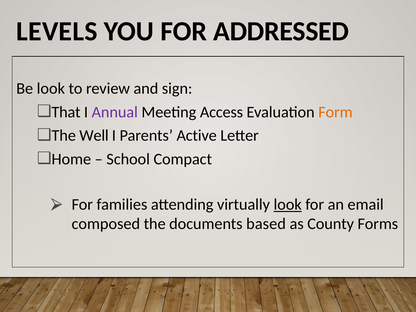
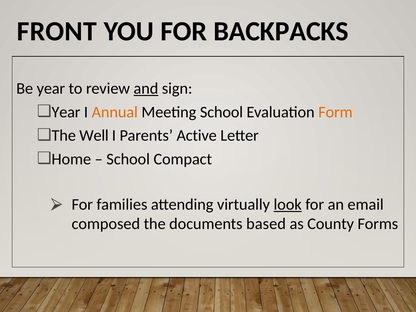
LEVELS: LEVELS -> FRONT
ADDRESSED: ADDRESSED -> BACKPACKS
Be look: look -> year
and underline: none -> present
That at (66, 112): That -> Year
Annual colour: purple -> orange
Meeting Access: Access -> School
